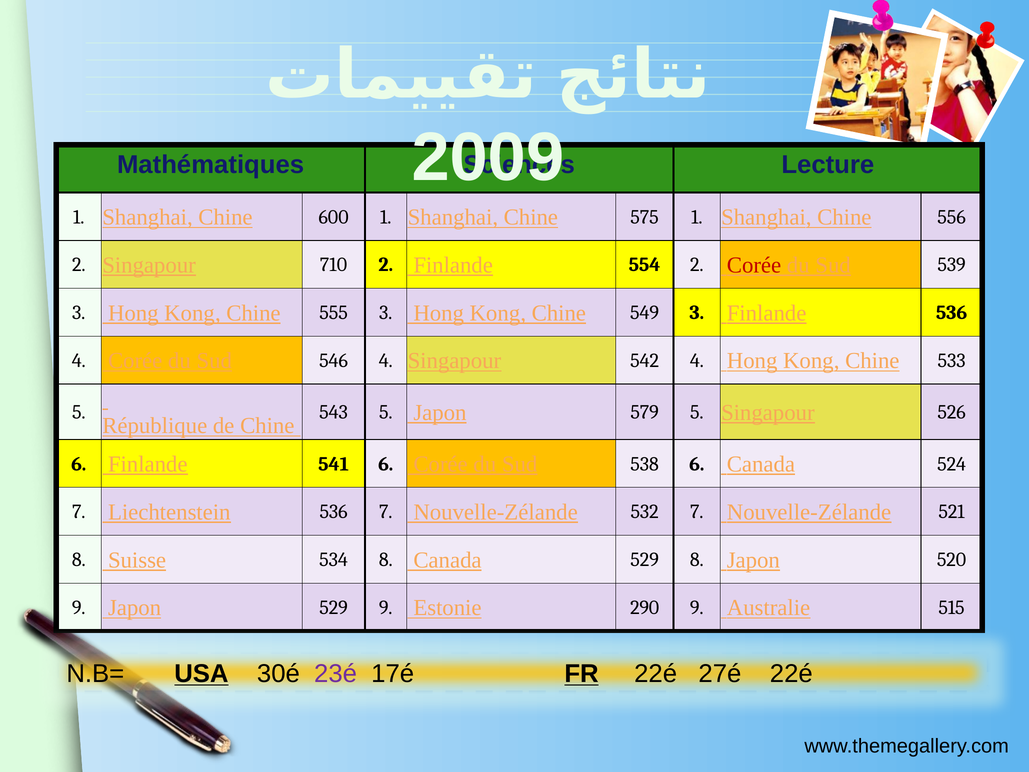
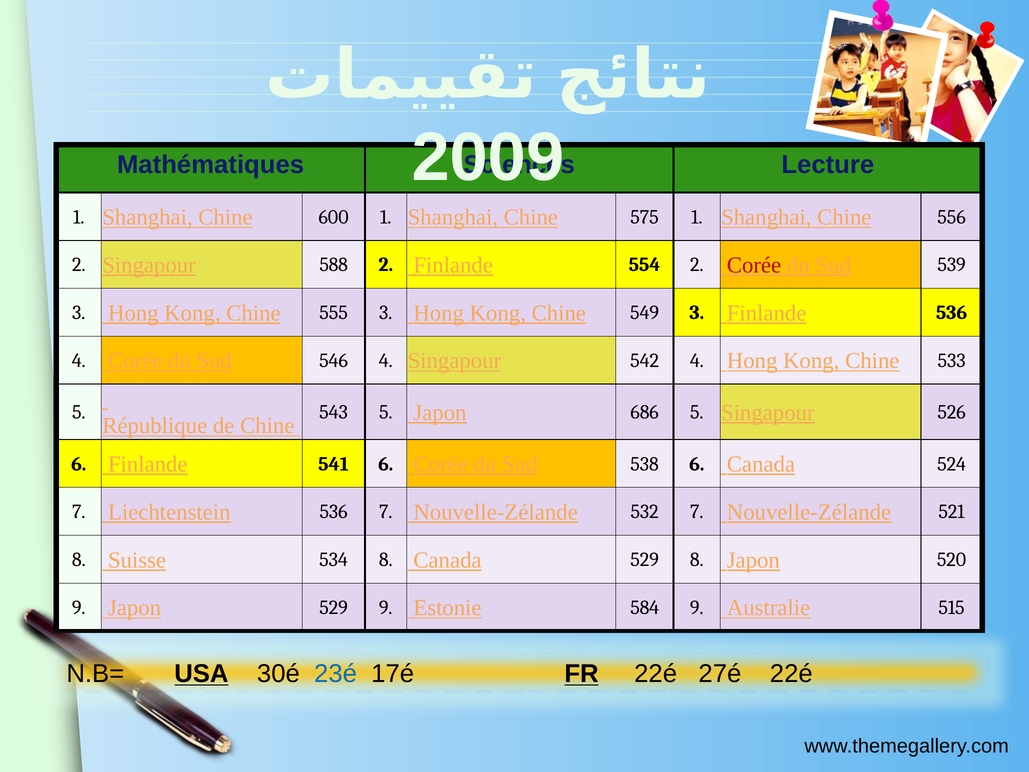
710: 710 -> 588
579: 579 -> 686
290: 290 -> 584
23é colour: purple -> blue
